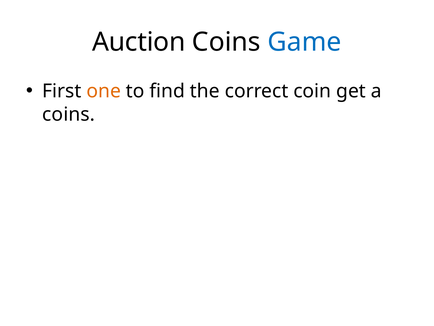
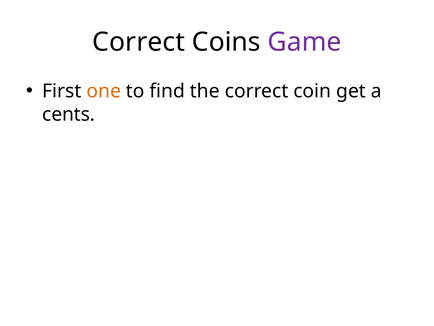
Auction at (139, 42): Auction -> Correct
Game colour: blue -> purple
coins at (69, 114): coins -> cents
